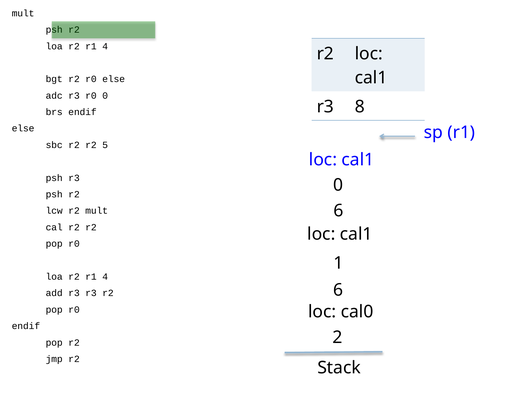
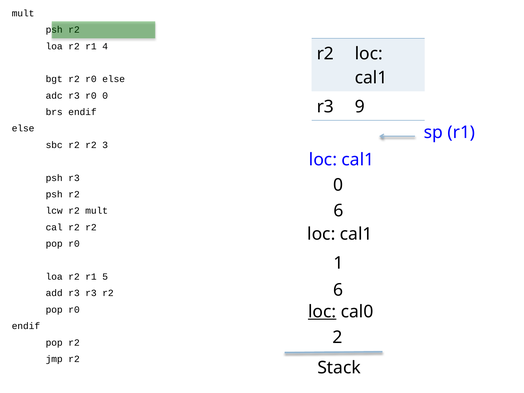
8: 8 -> 9
5: 5 -> 3
4 at (105, 277): 4 -> 5
loc at (322, 312) underline: none -> present
